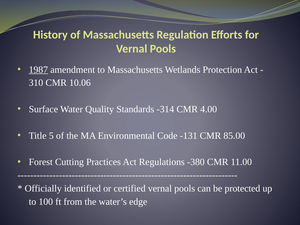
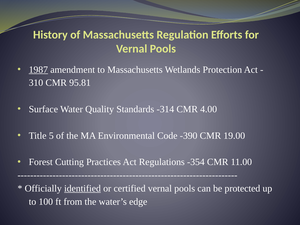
10.06: 10.06 -> 95.81
-131: -131 -> -390
85.00: 85.00 -> 19.00
-380: -380 -> -354
identified underline: none -> present
